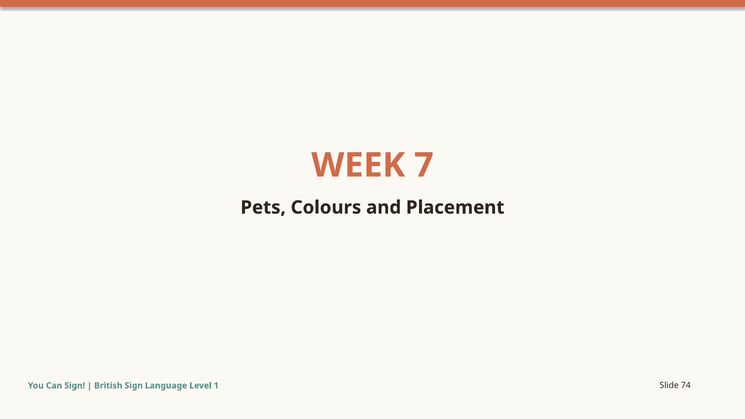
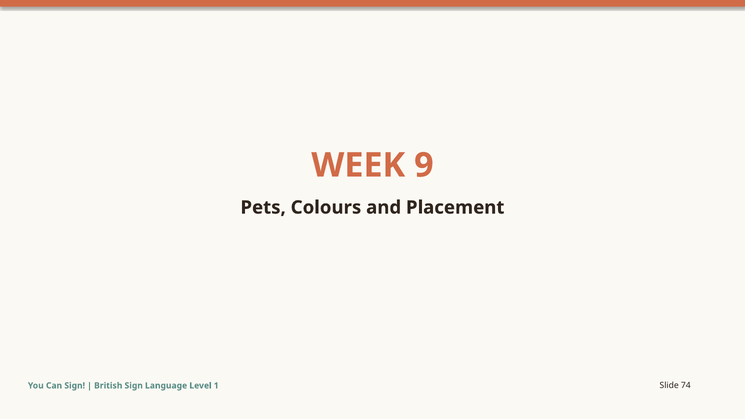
7: 7 -> 9
